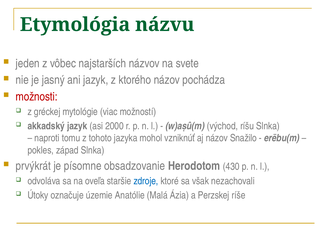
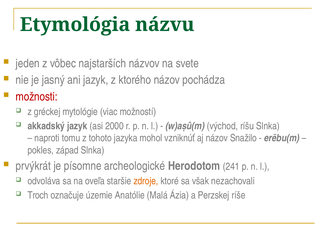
obsadzovanie: obsadzovanie -> archeologické
430: 430 -> 241
zdroje colour: blue -> orange
Útoky: Útoky -> Troch
